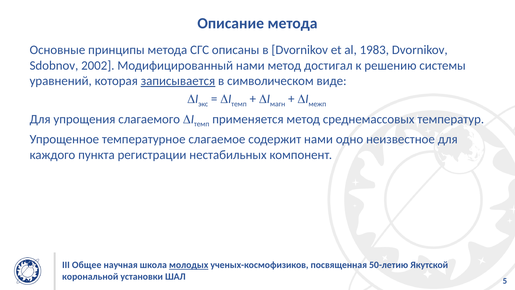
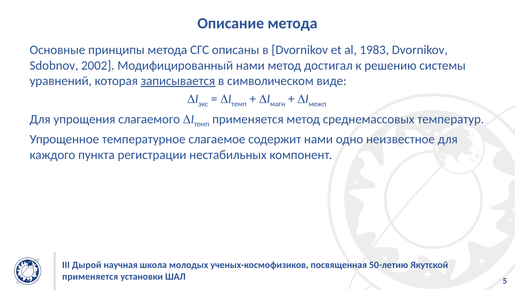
Общее: Общее -> Дырой
молодых underline: present -> none
корональной at (90, 277): корональной -> применяется
